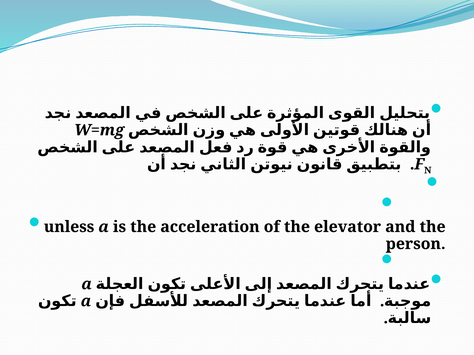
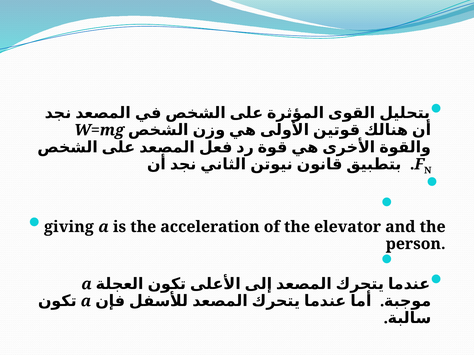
unless: unless -> giving
